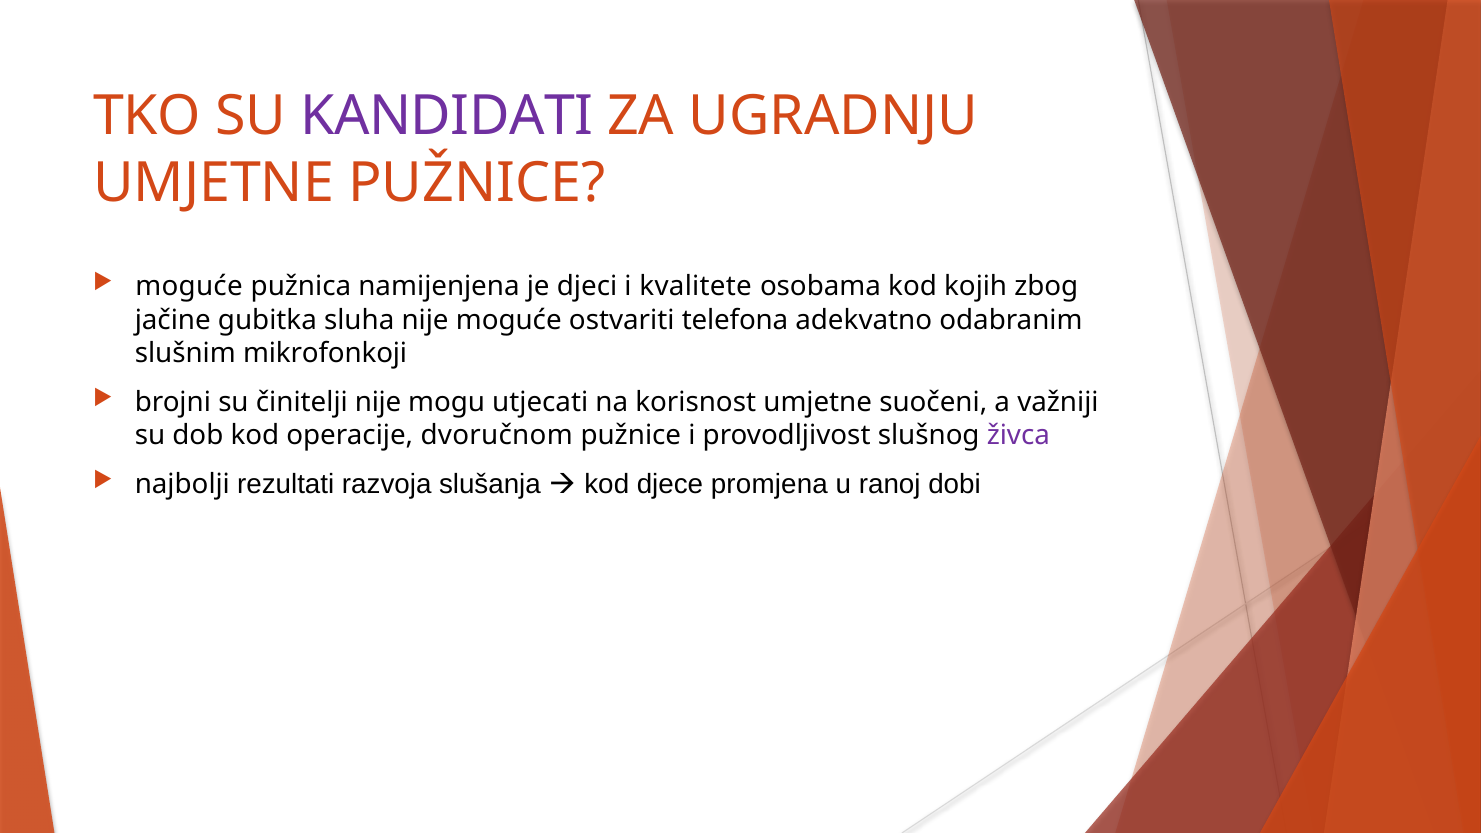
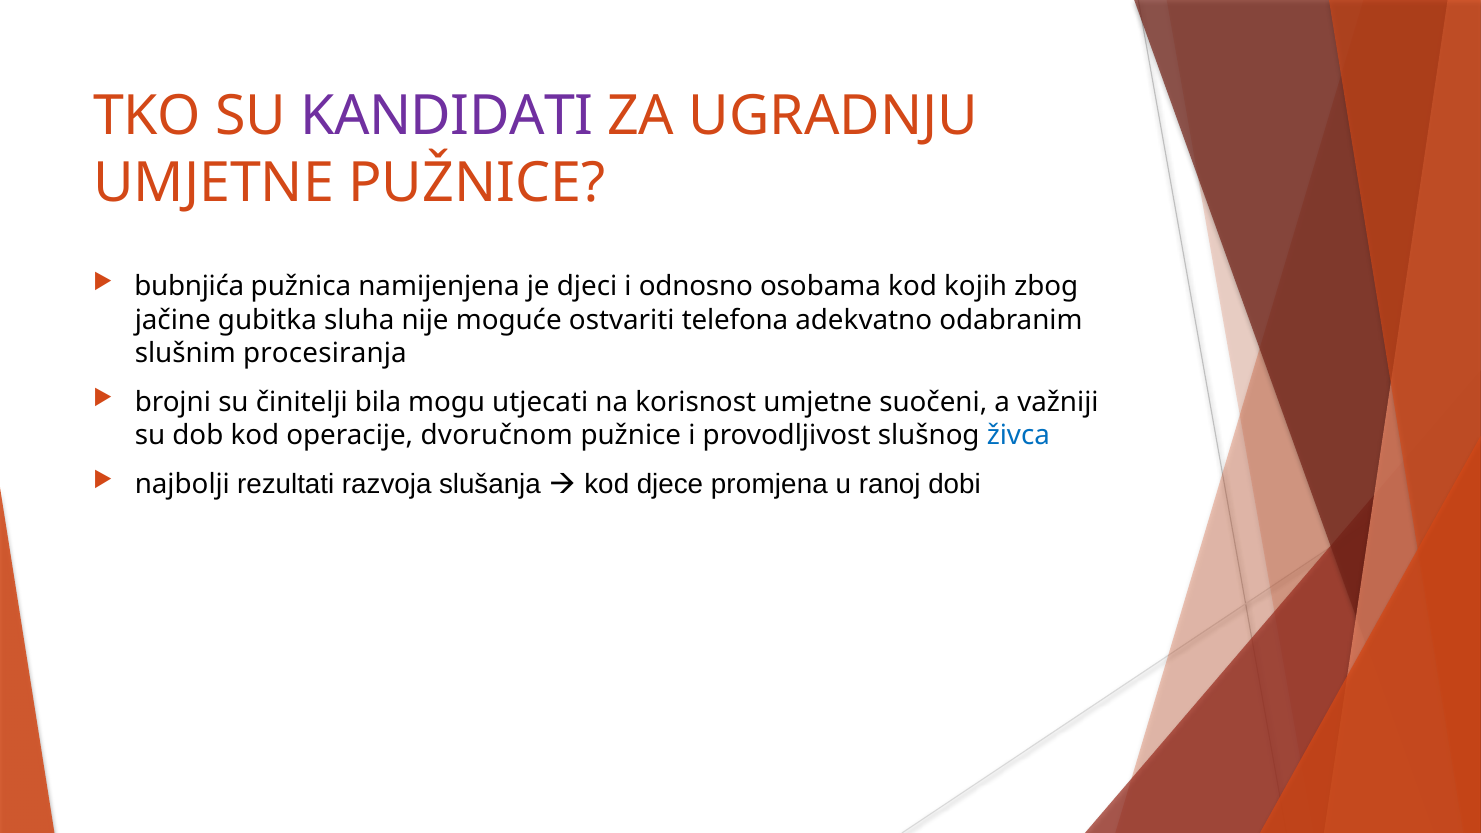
moguće at (189, 287): moguće -> bubnjića
kvalitete: kvalitete -> odnosno
mikrofonkoji: mikrofonkoji -> procesiranja
činitelji nije: nije -> bila
živca colour: purple -> blue
